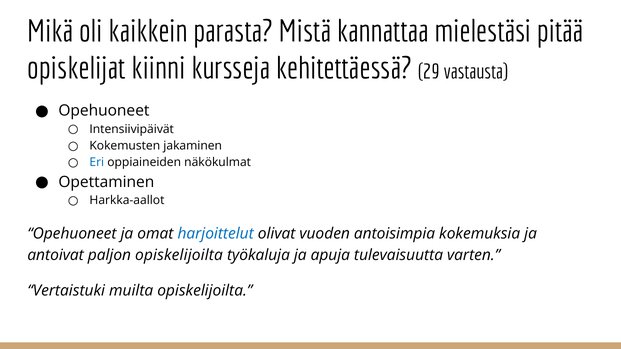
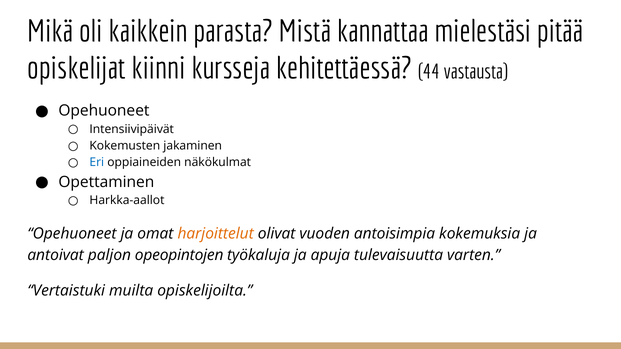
29: 29 -> 44
harjoittelut colour: blue -> orange
paljon opiskelijoilta: opiskelijoilta -> opeopintojen
